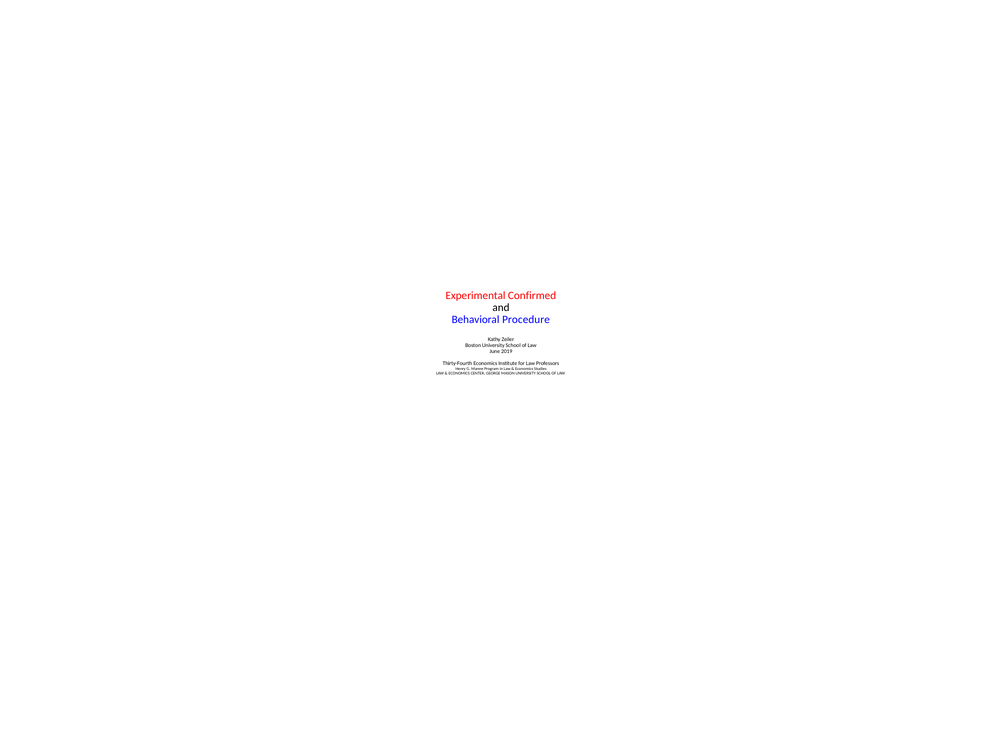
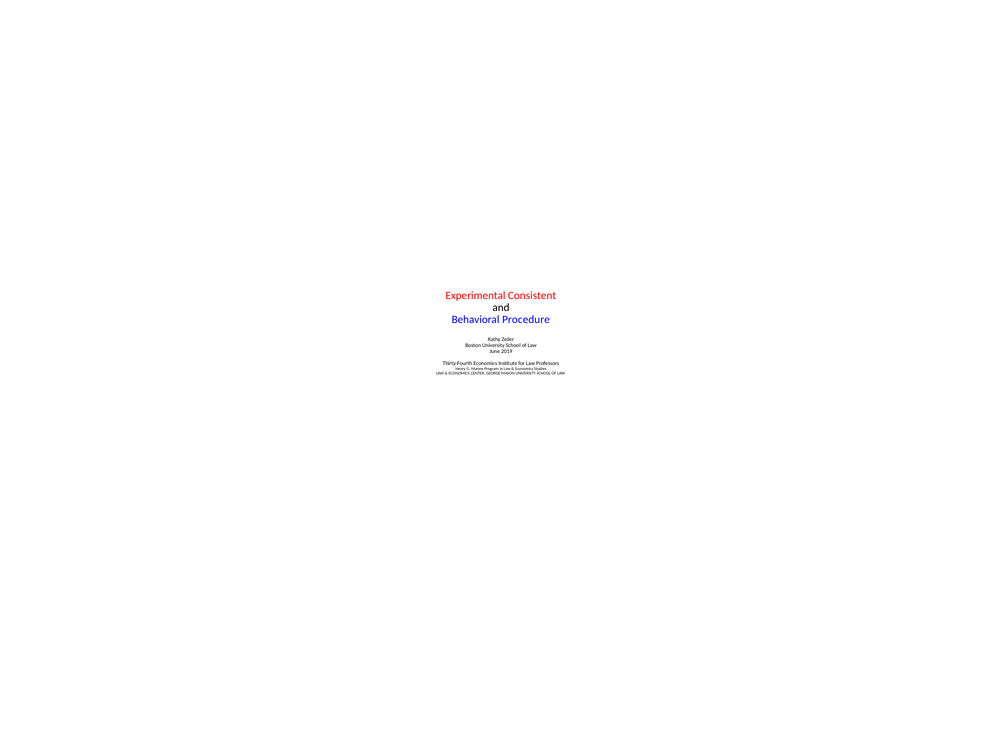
Confirmed: Confirmed -> Consistent
